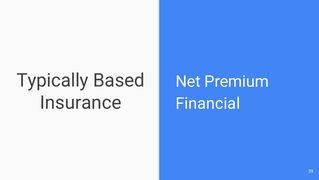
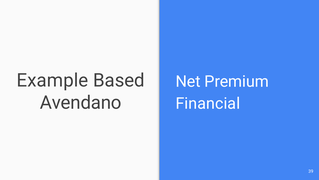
Typically: Typically -> Example
Insurance: Insurance -> Avendano
